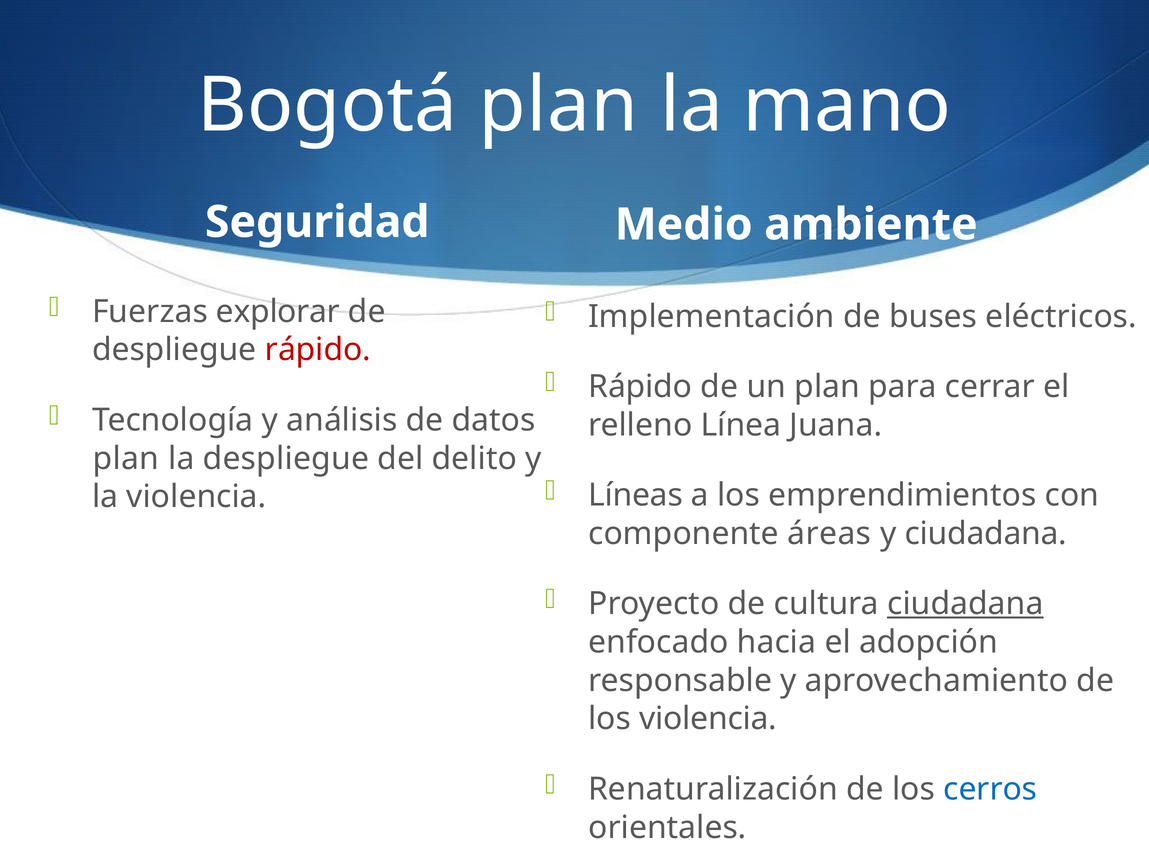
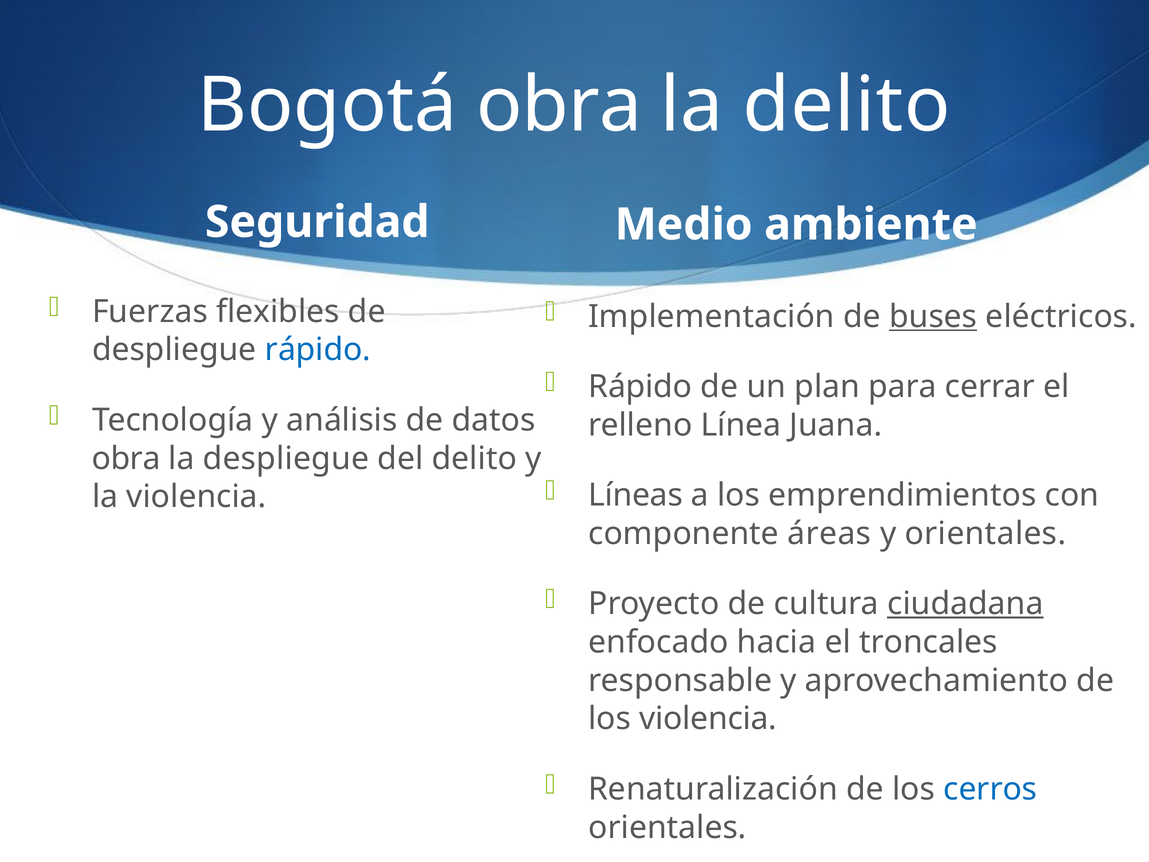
Bogotá plan: plan -> obra
la mano: mano -> delito
explorar: explorar -> flexibles
buses underline: none -> present
rápido at (318, 350) colour: red -> blue
plan at (126, 458): plan -> obra
y ciudadana: ciudadana -> orientales
adopción: adopción -> troncales
